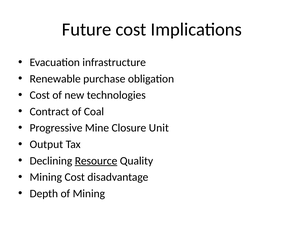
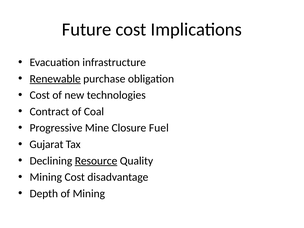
Renewable underline: none -> present
Unit: Unit -> Fuel
Output: Output -> Gujarat
